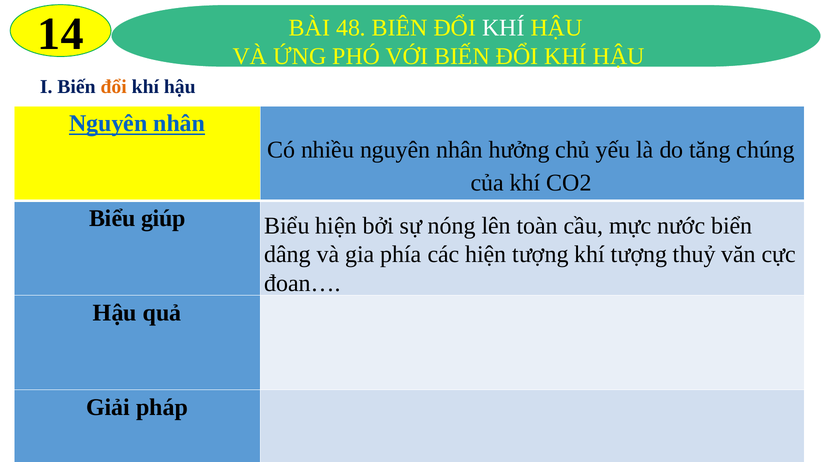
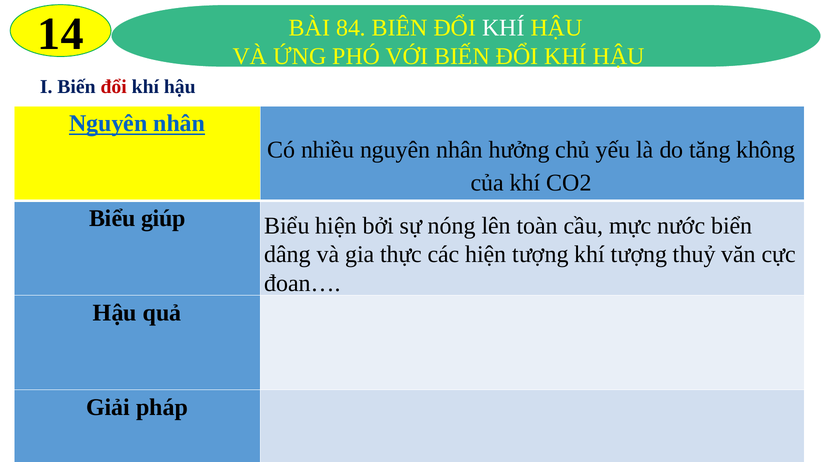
48: 48 -> 84
đổi at (114, 87) colour: orange -> red
chúng: chúng -> không
phía: phía -> thực
